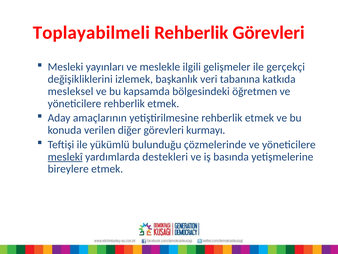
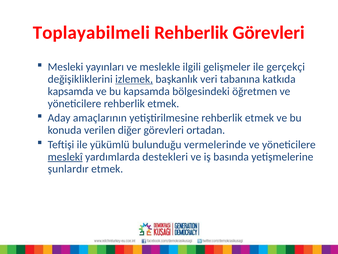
izlemek underline: none -> present
mesleksel at (71, 91): mesleksel -> kapsamda
kurmayı: kurmayı -> ortadan
çözmelerinde: çözmelerinde -> vermelerinde
bireylere: bireylere -> şunlardır
